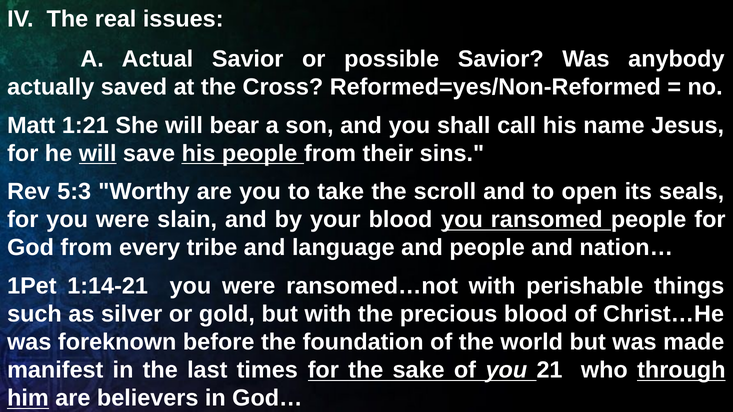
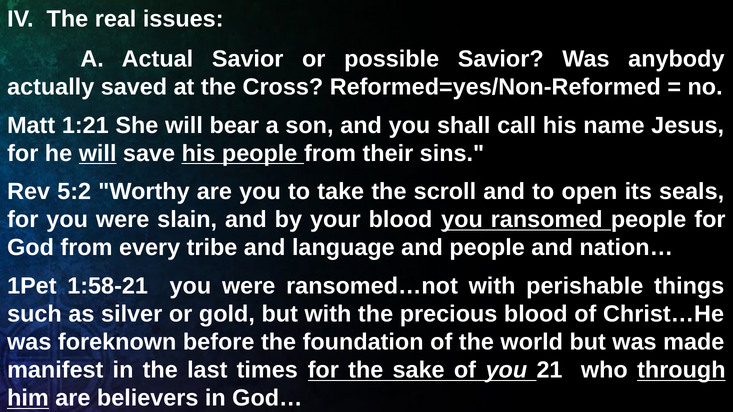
5:3: 5:3 -> 5:2
1:14-21: 1:14-21 -> 1:58-21
